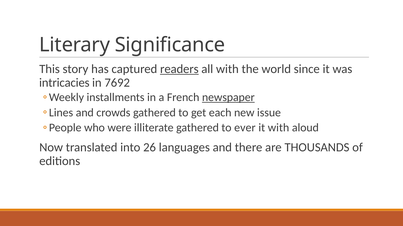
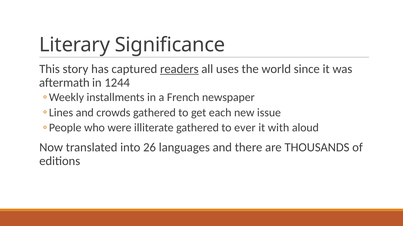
all with: with -> uses
intricacies: intricacies -> aftermath
7692: 7692 -> 1244
newspaper underline: present -> none
